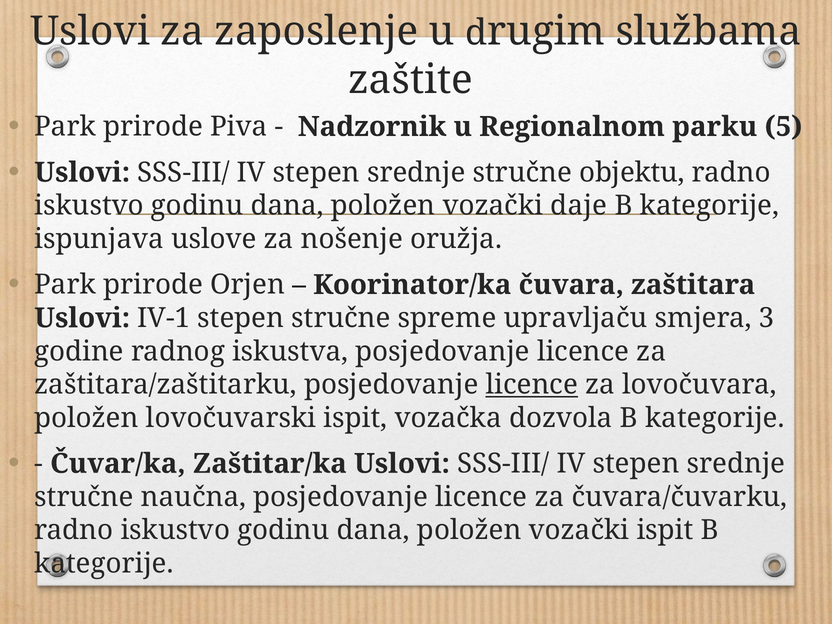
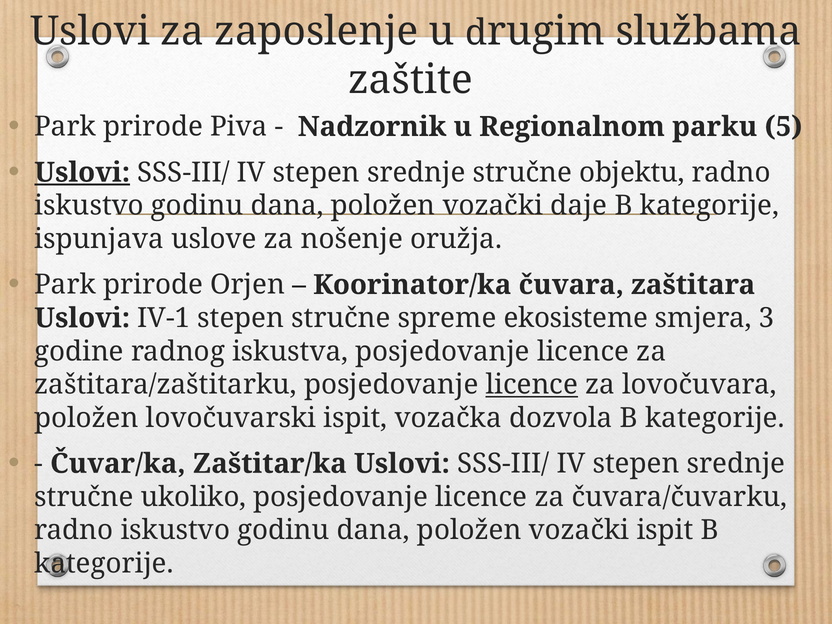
Uslovi at (82, 173) underline: none -> present
upravljaču: upravljaču -> ekosisteme
naučna: naučna -> ukoliko
